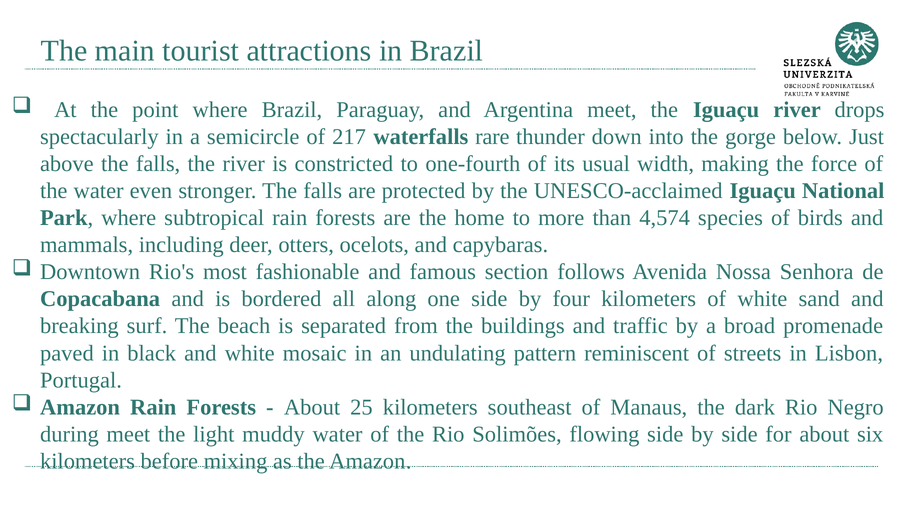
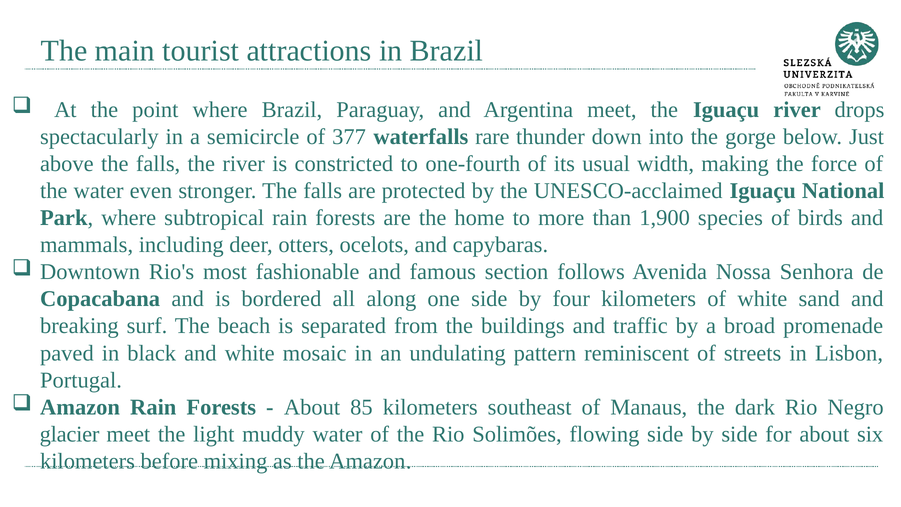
217: 217 -> 377
4,574: 4,574 -> 1,900
25: 25 -> 85
during: during -> glacier
